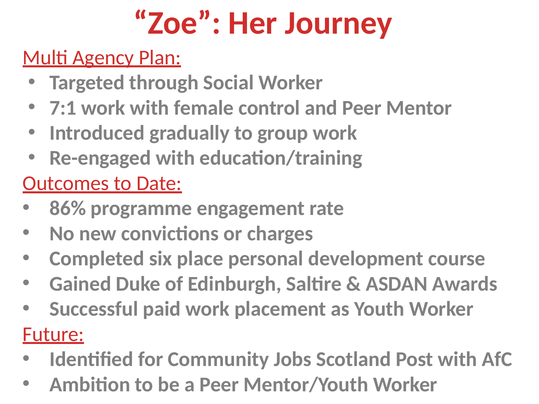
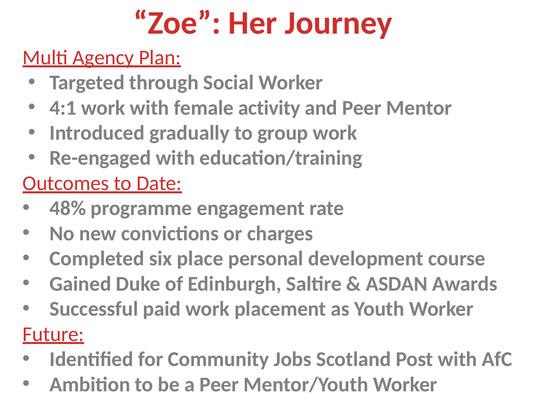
7:1: 7:1 -> 4:1
control: control -> activity
86%: 86% -> 48%
